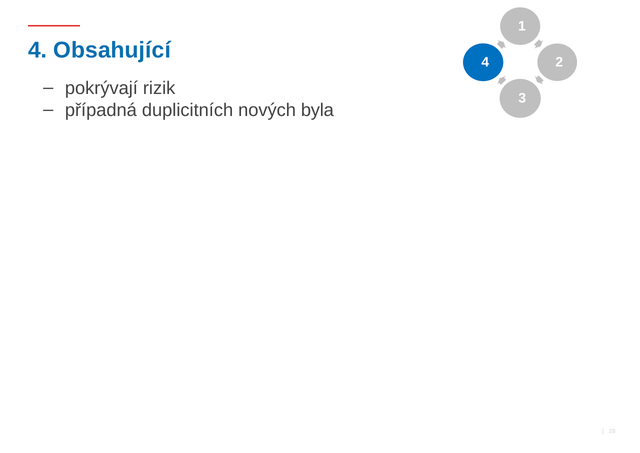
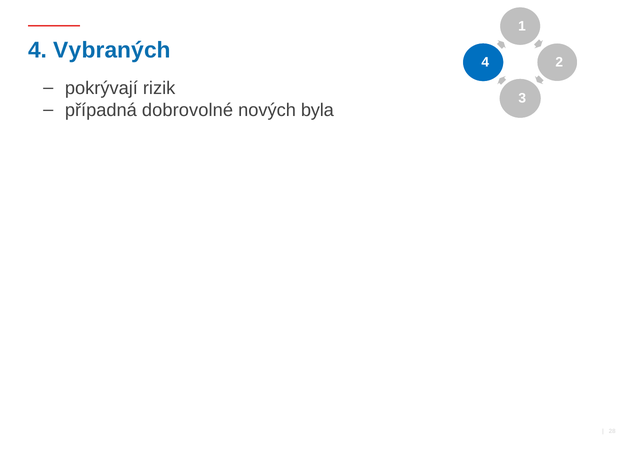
Obsahující: Obsahující -> Vybraných
duplicitních: duplicitních -> dobrovolné
